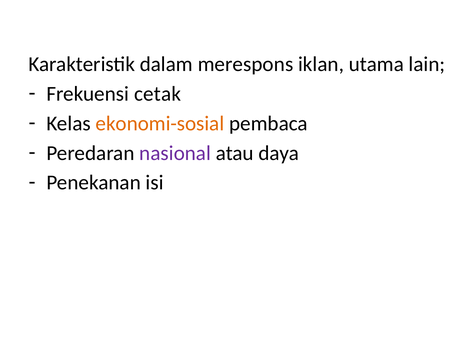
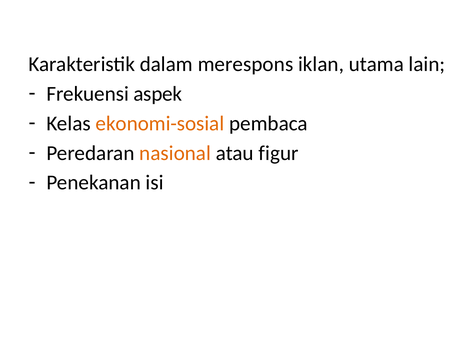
cetak: cetak -> aspek
nasional colour: purple -> orange
daya: daya -> figur
